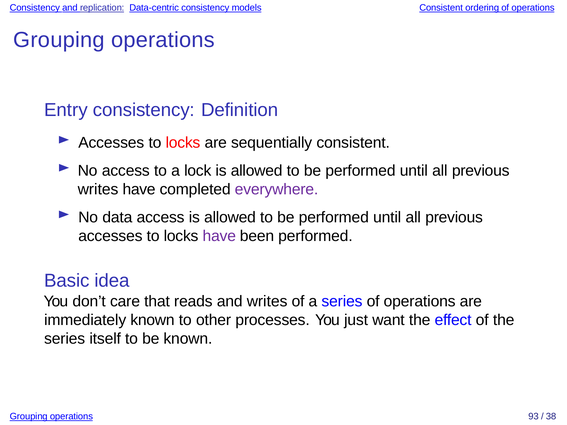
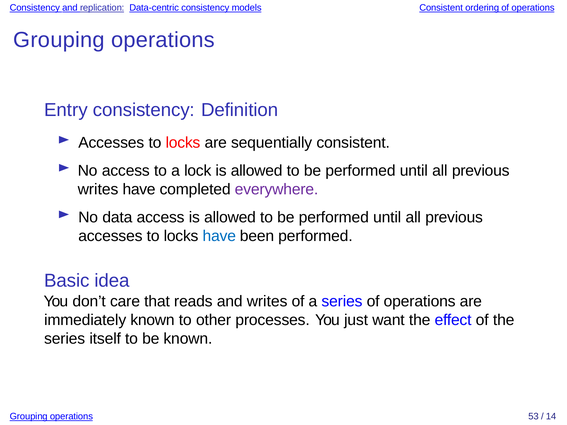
have at (219, 236) colour: purple -> blue
93: 93 -> 53
38: 38 -> 14
